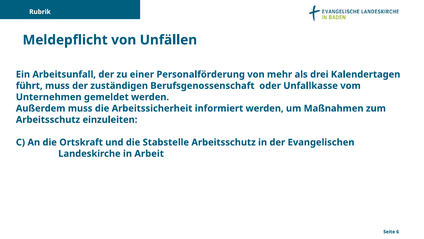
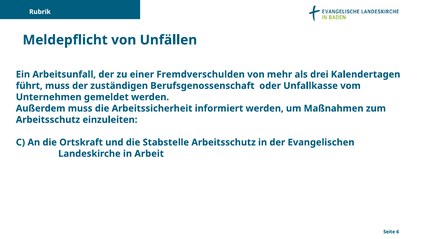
Personalförderung: Personalförderung -> Fremdverschulden
